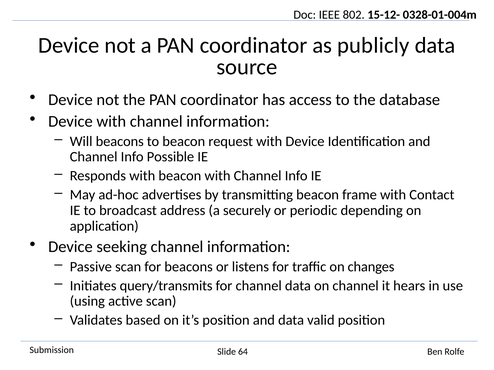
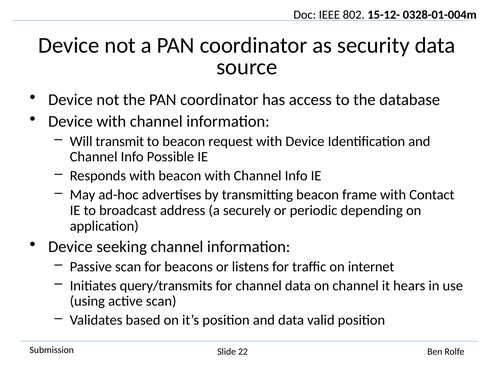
publicly: publicly -> security
Will beacons: beacons -> transmit
changes: changes -> internet
64: 64 -> 22
